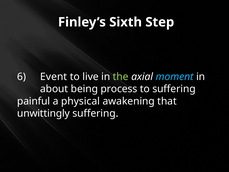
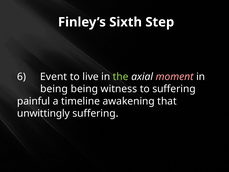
moment colour: light blue -> pink
about at (54, 89): about -> being
process: process -> witness
physical: physical -> timeline
